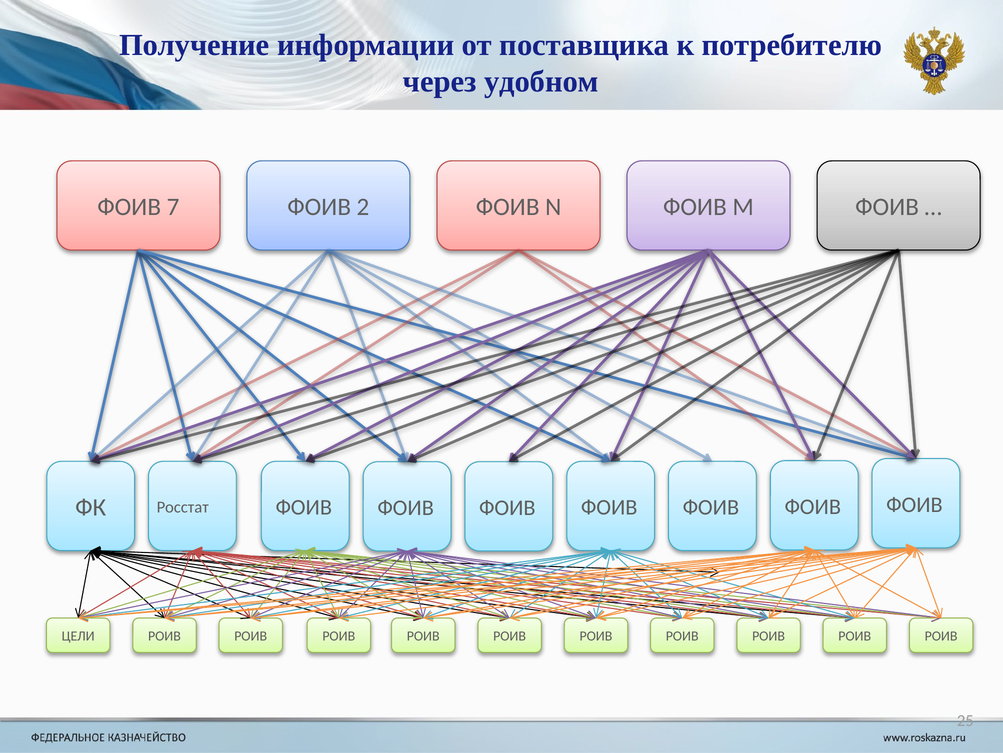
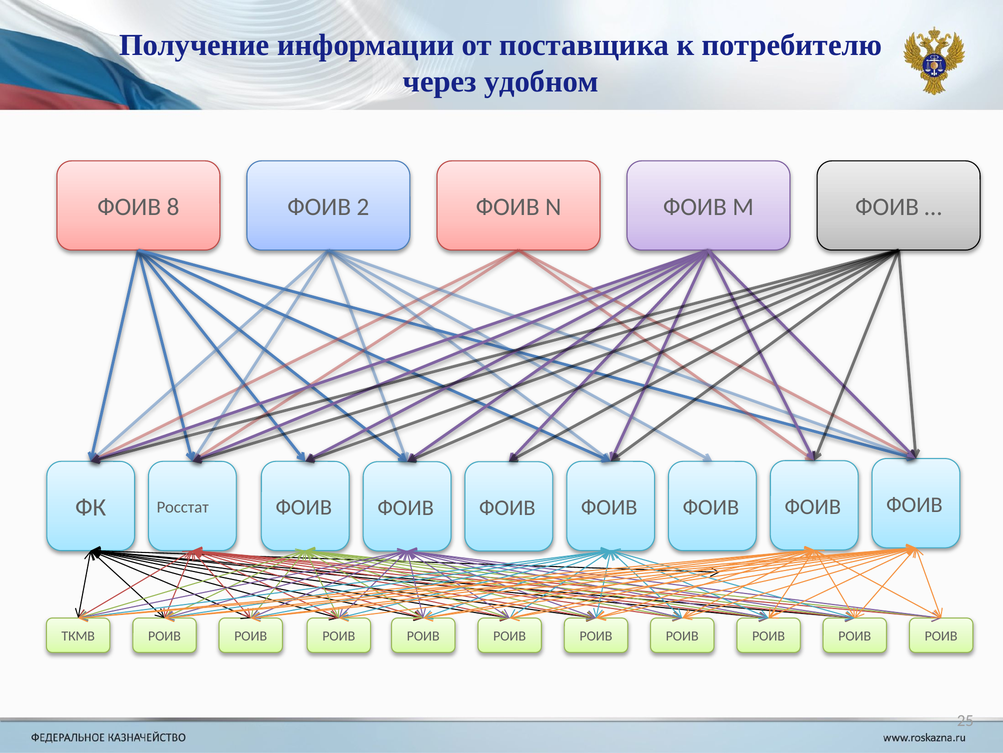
7: 7 -> 8
ЦЕЛИ: ЦЕЛИ -> ТКМВ
